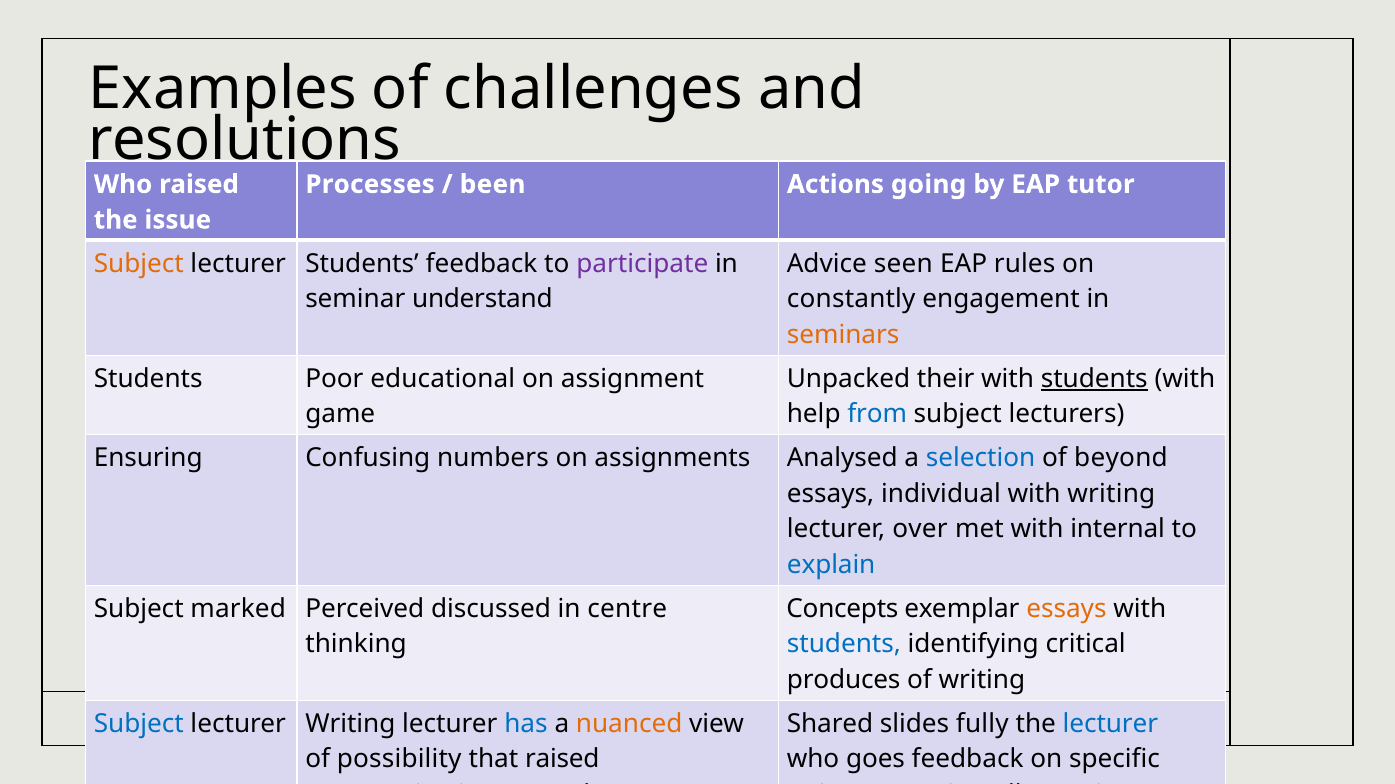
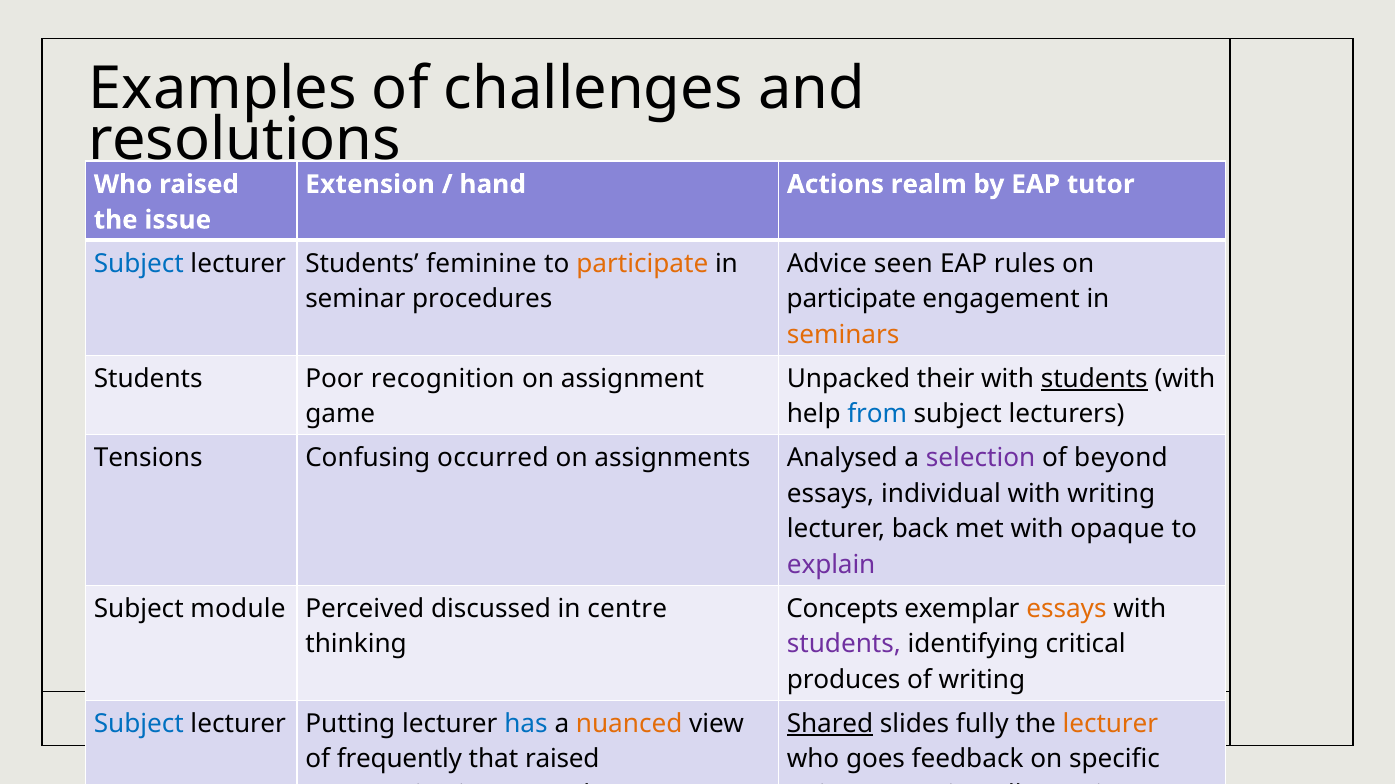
Processes: Processes -> Extension
been: been -> hand
going: going -> realm
Subject at (139, 264) colour: orange -> blue
Students feedback: feedback -> feminine
participate at (642, 264) colour: purple -> orange
understand: understand -> procedures
constantly at (851, 300): constantly -> participate
educational: educational -> recognition
Ensuring at (148, 458): Ensuring -> Tensions
numbers: numbers -> occurred
selection colour: blue -> purple
over: over -> back
internal: internal -> opaque
explain colour: blue -> purple
marked: marked -> module
students at (844, 645) colour: blue -> purple
lecturer Writing: Writing -> Putting
Shared underline: none -> present
lecturer at (1110, 724) colour: blue -> orange
possibility: possibility -> frequently
